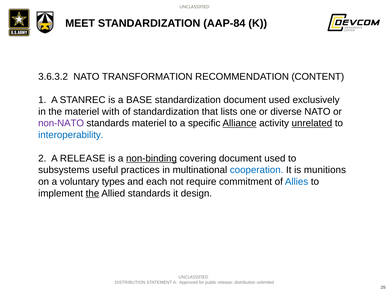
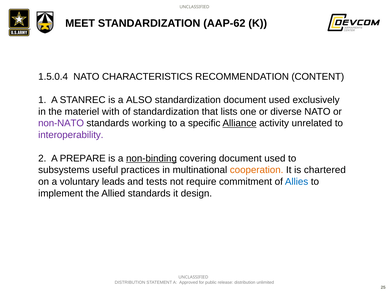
AAP-84: AAP-84 -> AAP-62
3.6.3.2: 3.6.3.2 -> 1.5.0.4
TRANSFORMATION: TRANSFORMATION -> CHARACTERISTICS
BASE: BASE -> ALSO
standards materiel: materiel -> working
unrelated underline: present -> none
interoperability colour: blue -> purple
A RELEASE: RELEASE -> PREPARE
cooperation colour: blue -> orange
munitions: munitions -> chartered
types: types -> leads
each: each -> tests
the at (92, 193) underline: present -> none
